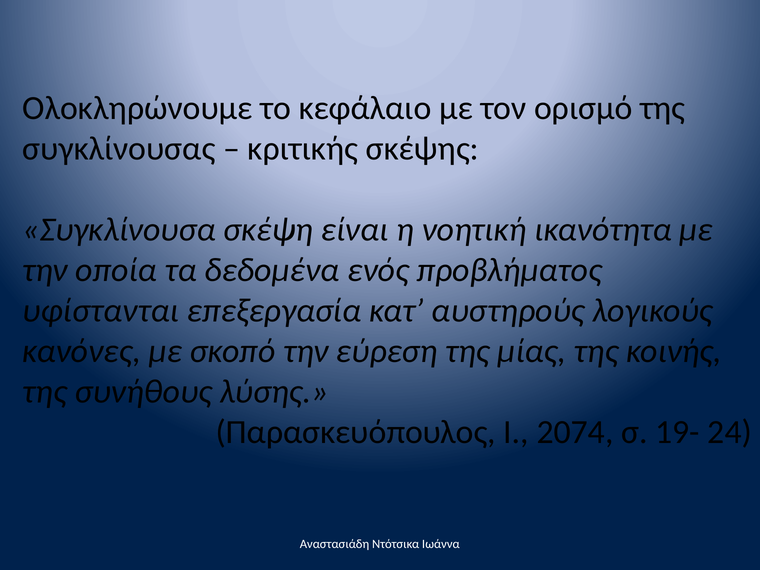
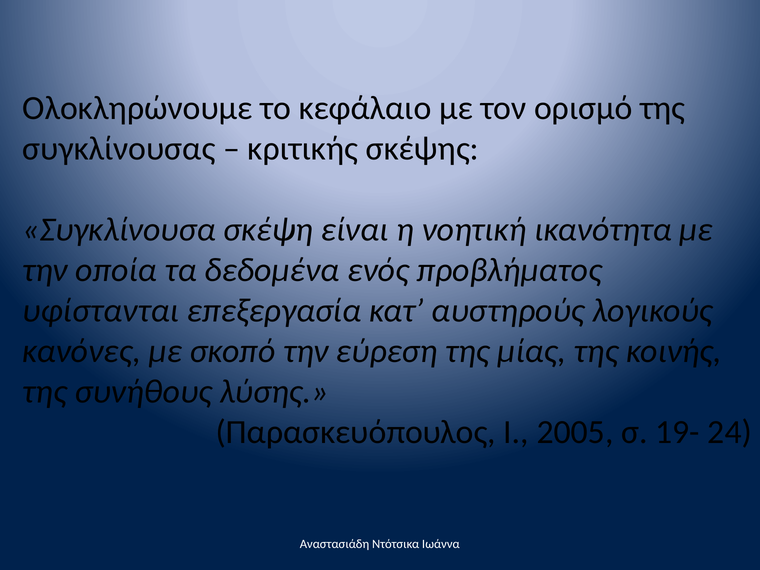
2074: 2074 -> 2005
